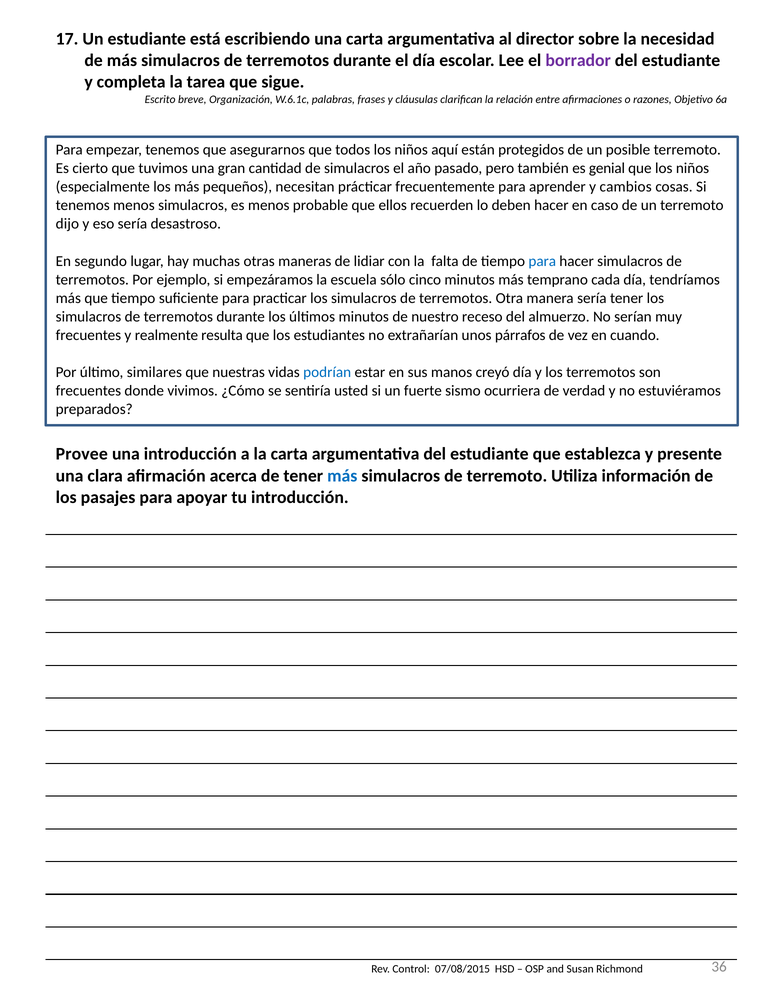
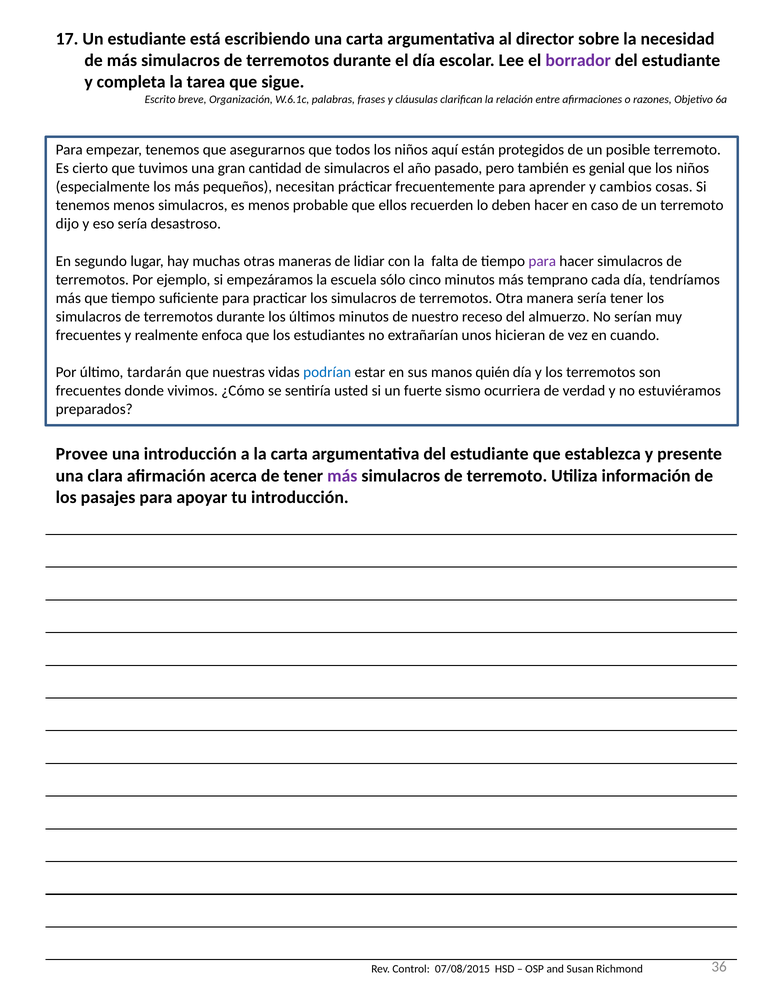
para at (542, 261) colour: blue -> purple
resulta: resulta -> enfoca
párrafos: párrafos -> hicieran
similares: similares -> tardarán
creyó: creyó -> quién
más at (342, 476) colour: blue -> purple
